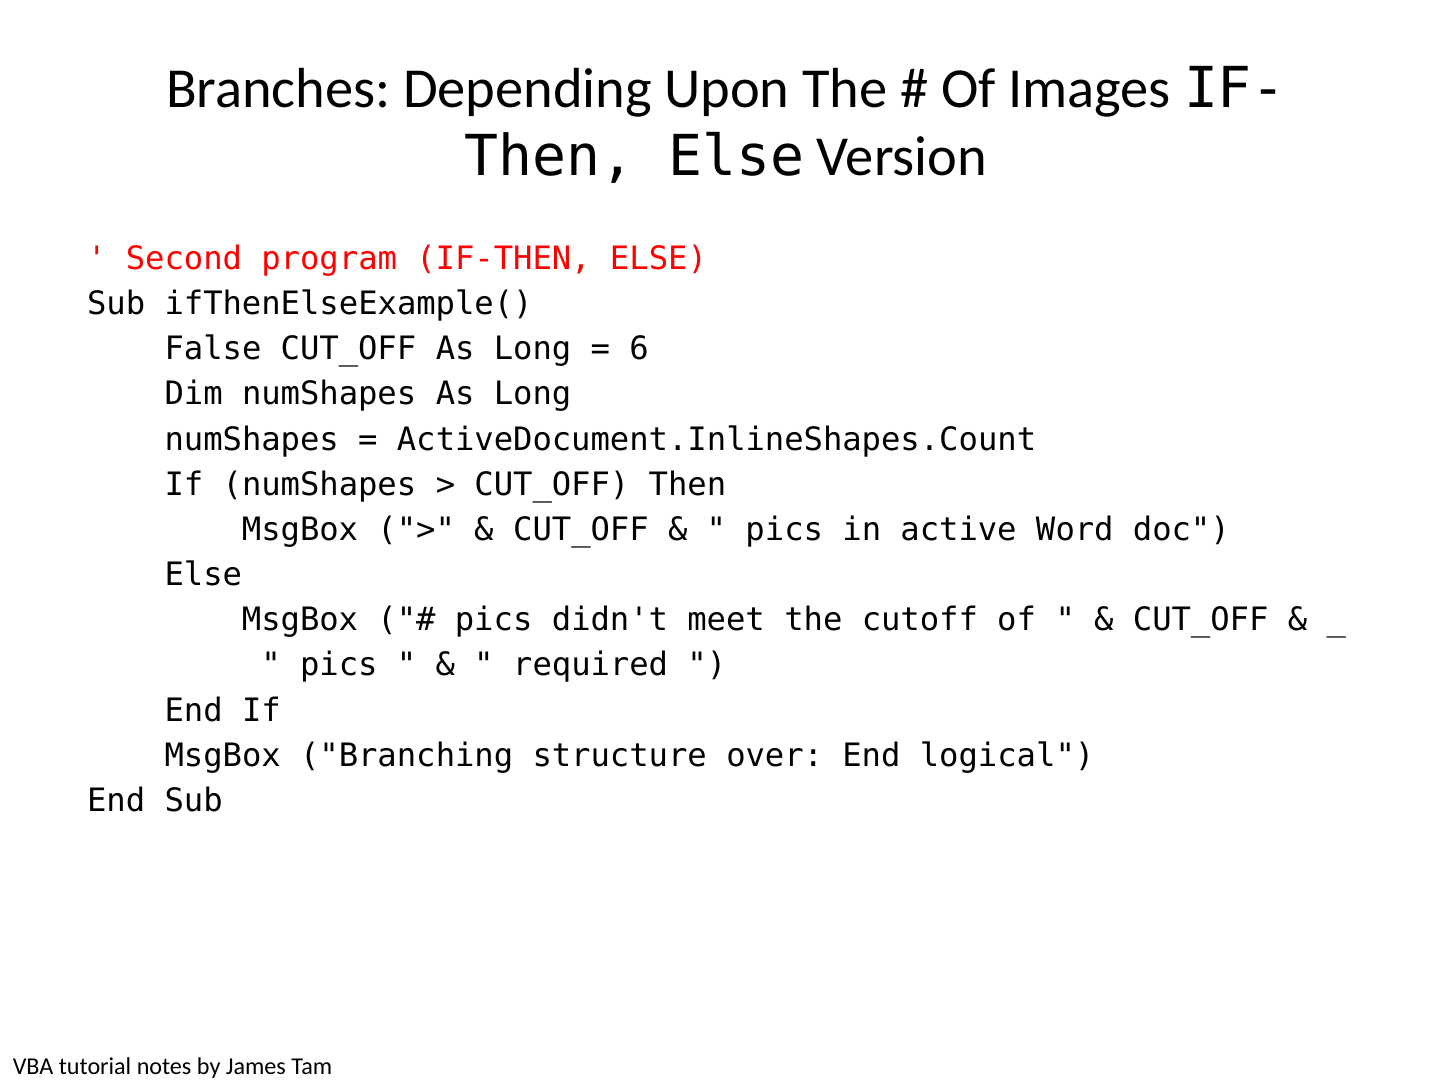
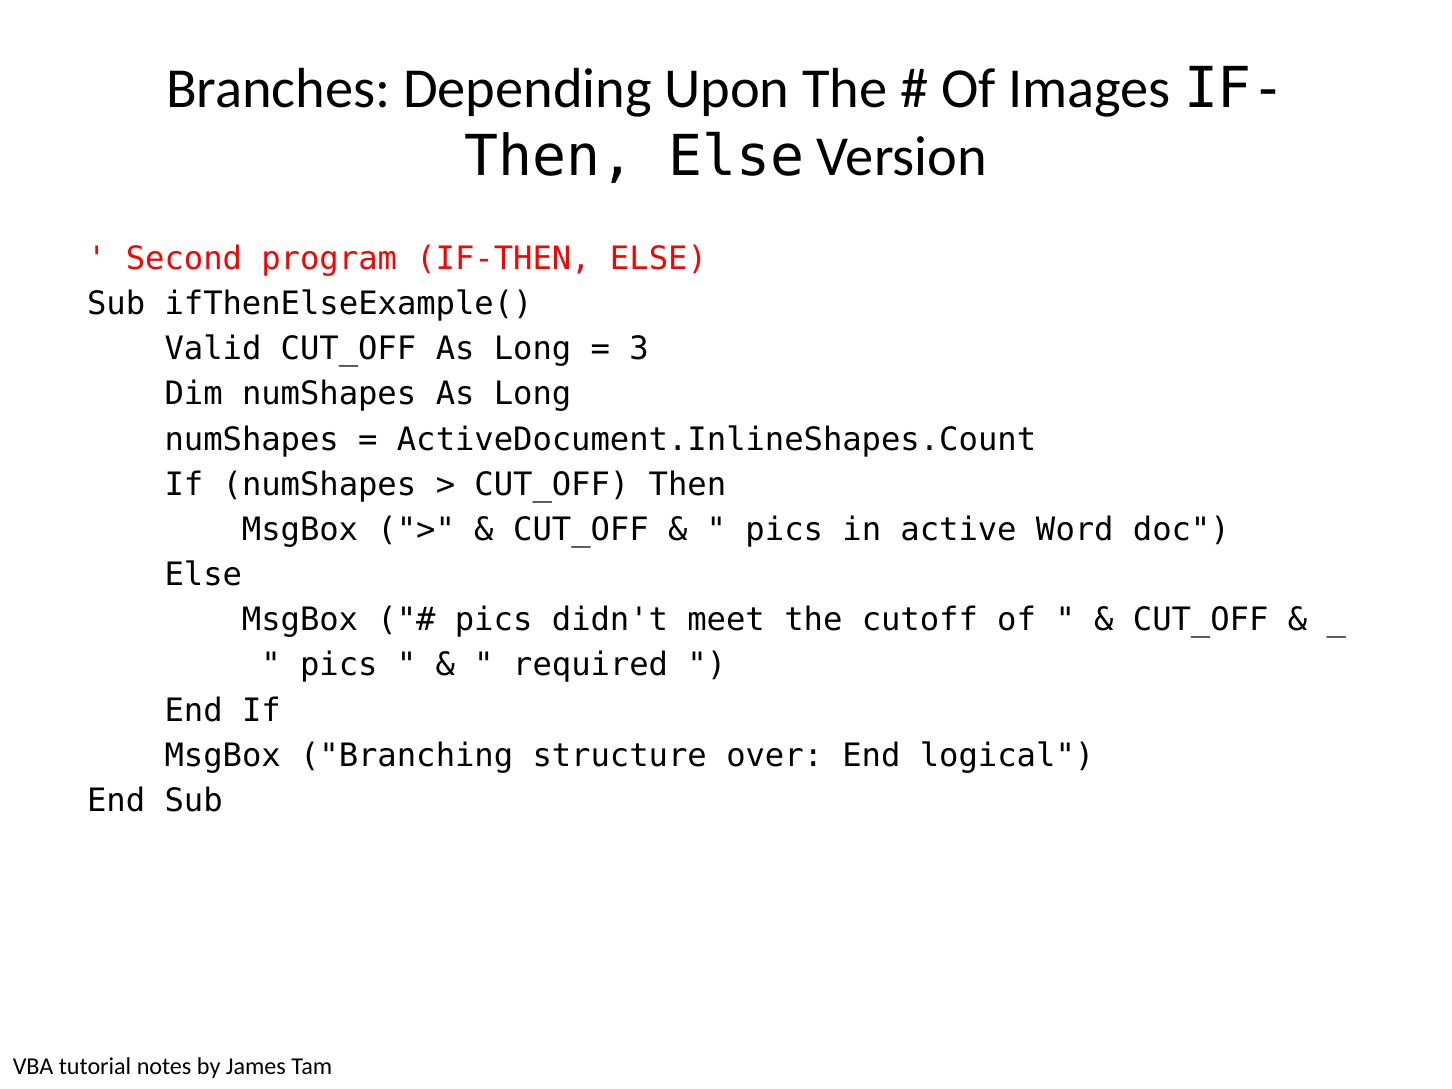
False: False -> Valid
6: 6 -> 3
